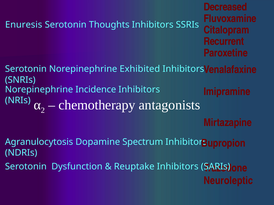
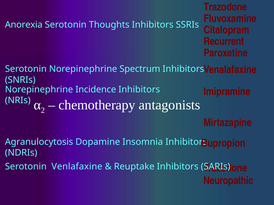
Decreased at (225, 7): Decreased -> Trazodone
Enuresis: Enuresis -> Anorexia
Exhibited: Exhibited -> Spectrum
Spectrum: Spectrum -> Insomnia
Dysfunction: Dysfunction -> Venlafaxine
Neuroleptic: Neuroleptic -> Neuropathic
